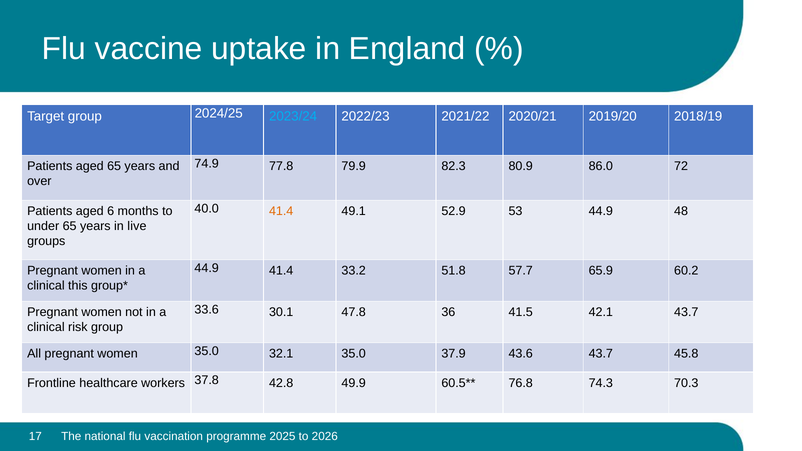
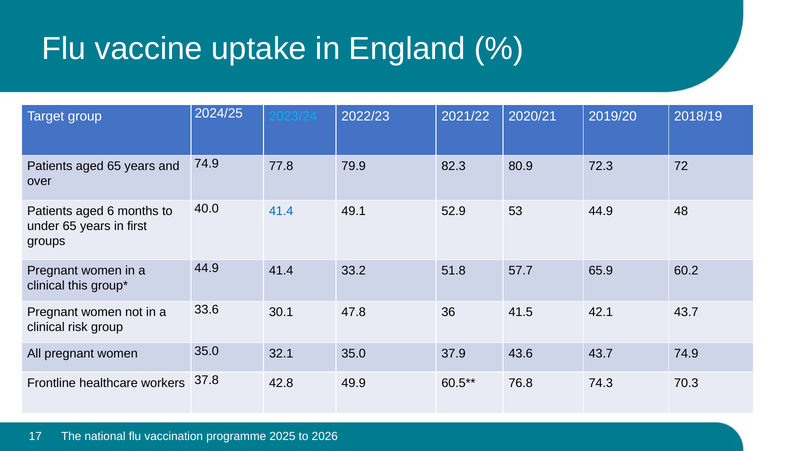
86.0: 86.0 -> 72.3
41.4 at (281, 211) colour: orange -> blue
live: live -> first
43.7 45.8: 45.8 -> 74.9
